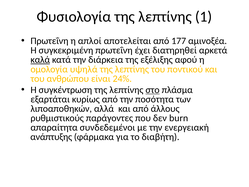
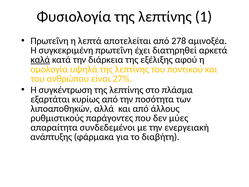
απλοί: απλοί -> λεπτά
177: 177 -> 278
24%: 24% -> 27%
στο underline: present -> none
burn: burn -> μύες
